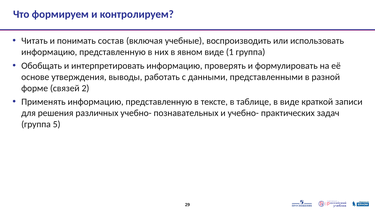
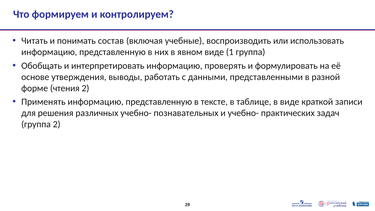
связей: связей -> чтения
группа 5: 5 -> 2
